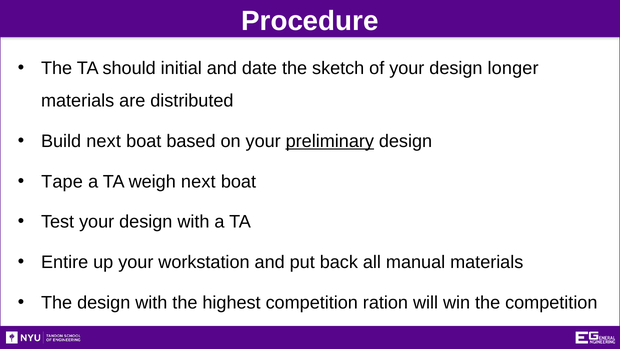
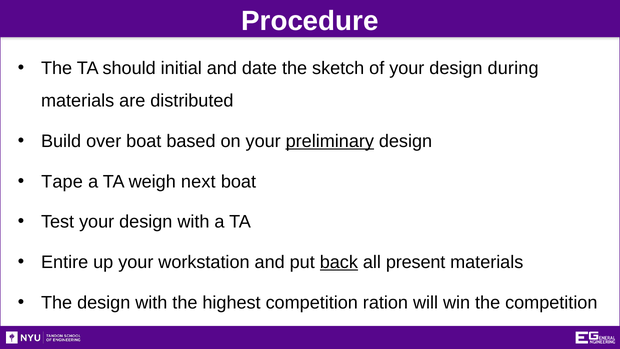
longer: longer -> during
Build next: next -> over
back underline: none -> present
manual: manual -> present
